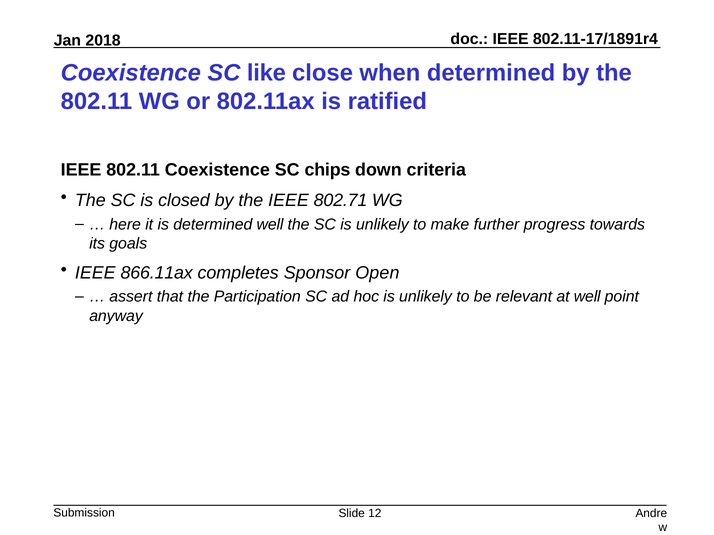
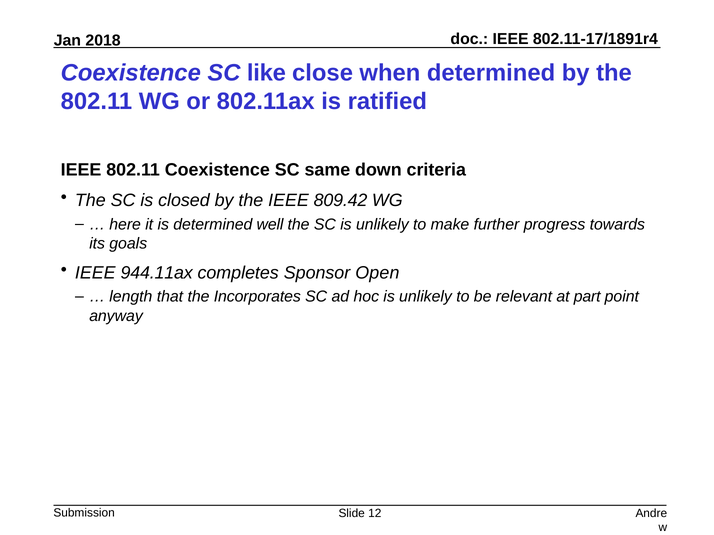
chips: chips -> same
802.71: 802.71 -> 809.42
866.11ax: 866.11ax -> 944.11ax
assert: assert -> length
Participation: Participation -> Incorporates
at well: well -> part
